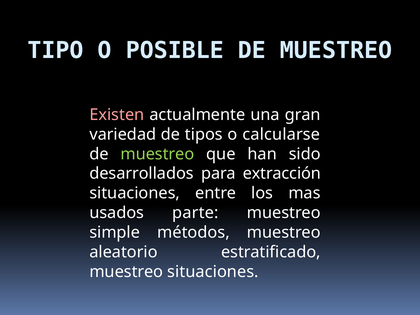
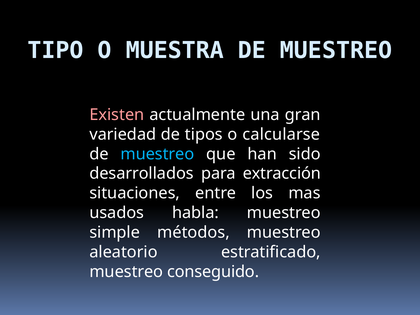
POSIBLE: POSIBLE -> MUESTRA
muestreo at (157, 154) colour: light green -> light blue
parte: parte -> habla
muestreo situaciones: situaciones -> conseguido
